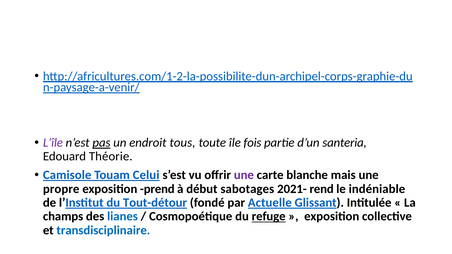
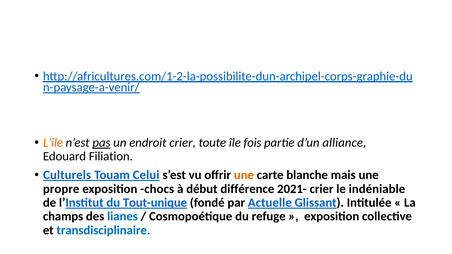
L’île colour: purple -> orange
endroit tous: tous -> crier
santeria: santeria -> alliance
Théorie: Théorie -> Filiation
Camisole: Camisole -> Culturels
une at (244, 175) colour: purple -> orange
prend: prend -> chocs
sabotages: sabotages -> différence
2021- rend: rend -> crier
Tout-détour: Tout-détour -> Tout-unique
refuge underline: present -> none
